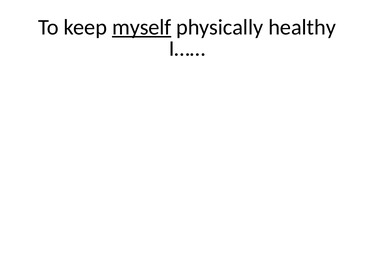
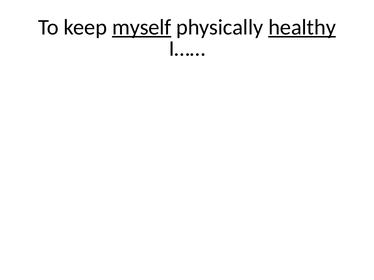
healthy underline: none -> present
